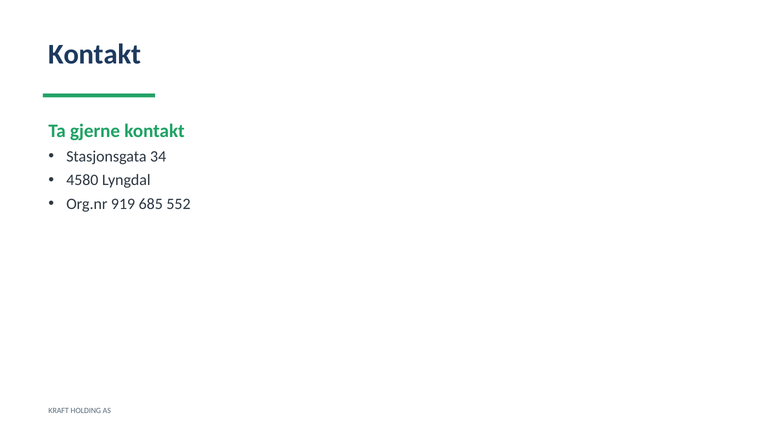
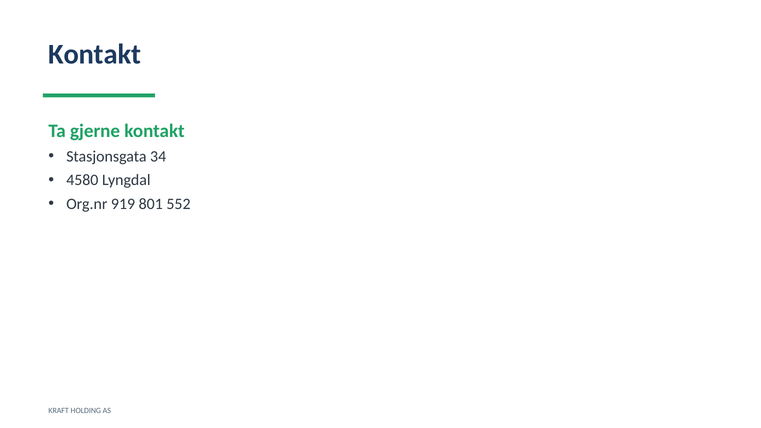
685: 685 -> 801
